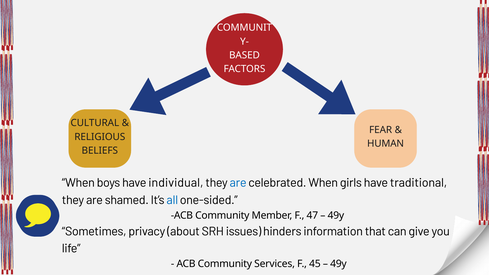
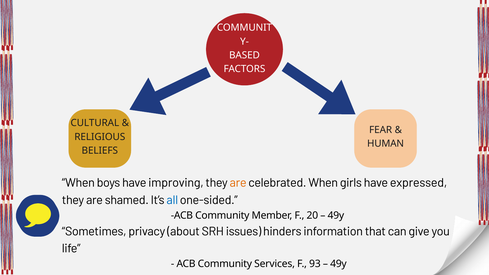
individual: individual -> improving
are at (238, 183) colour: blue -> orange
traditional: traditional -> expressed
47: 47 -> 20
45: 45 -> 93
